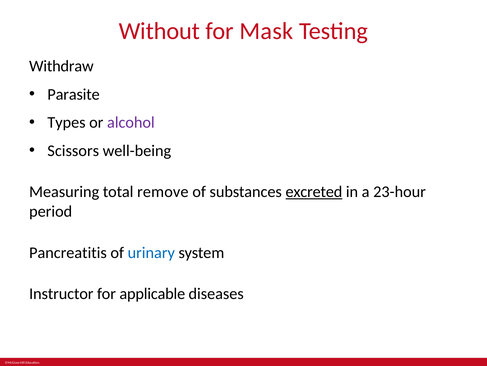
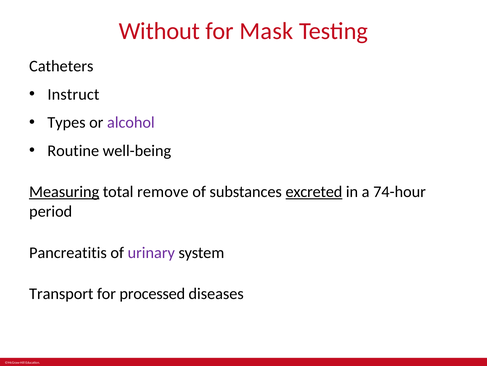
Withdraw: Withdraw -> Catheters
Parasite: Parasite -> Instruct
Scissors: Scissors -> Routine
Measuring underline: none -> present
23-hour: 23-hour -> 74-hour
urinary colour: blue -> purple
Instructor: Instructor -> Transport
applicable: applicable -> processed
